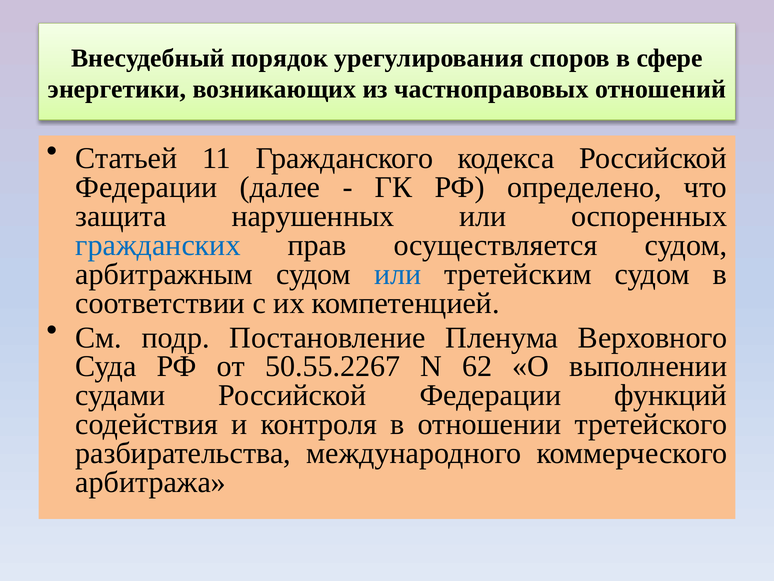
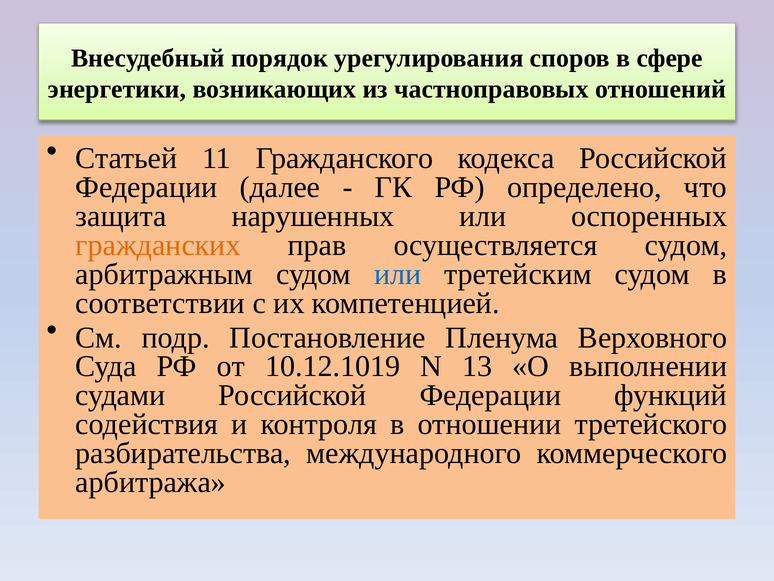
гражданских colour: blue -> orange
50.55.2267: 50.55.2267 -> 10.12.1019
62: 62 -> 13
